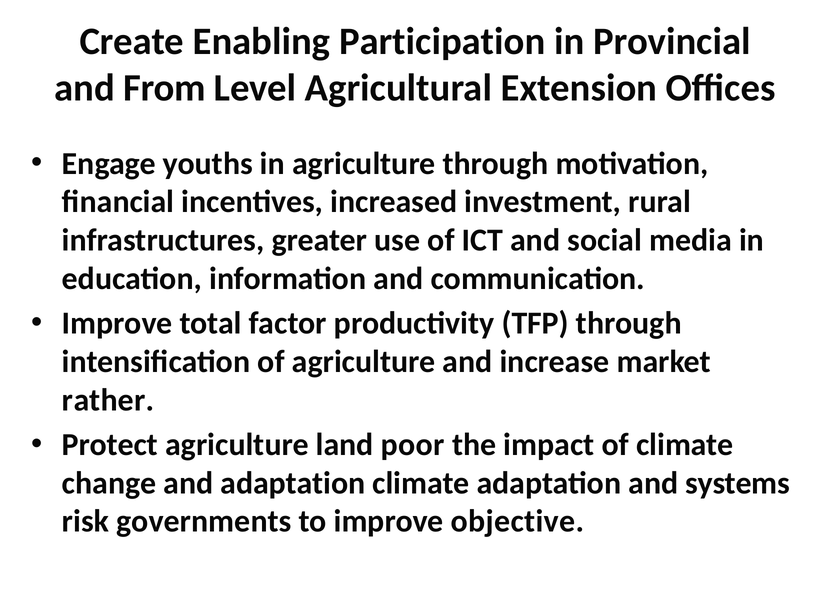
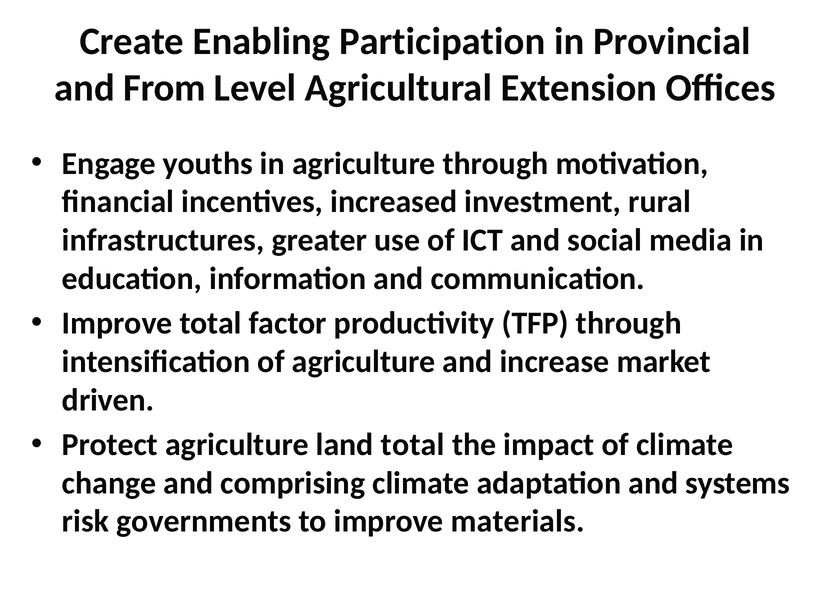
rather: rather -> driven
land poor: poor -> total
and adaptation: adaptation -> comprising
objective: objective -> materials
